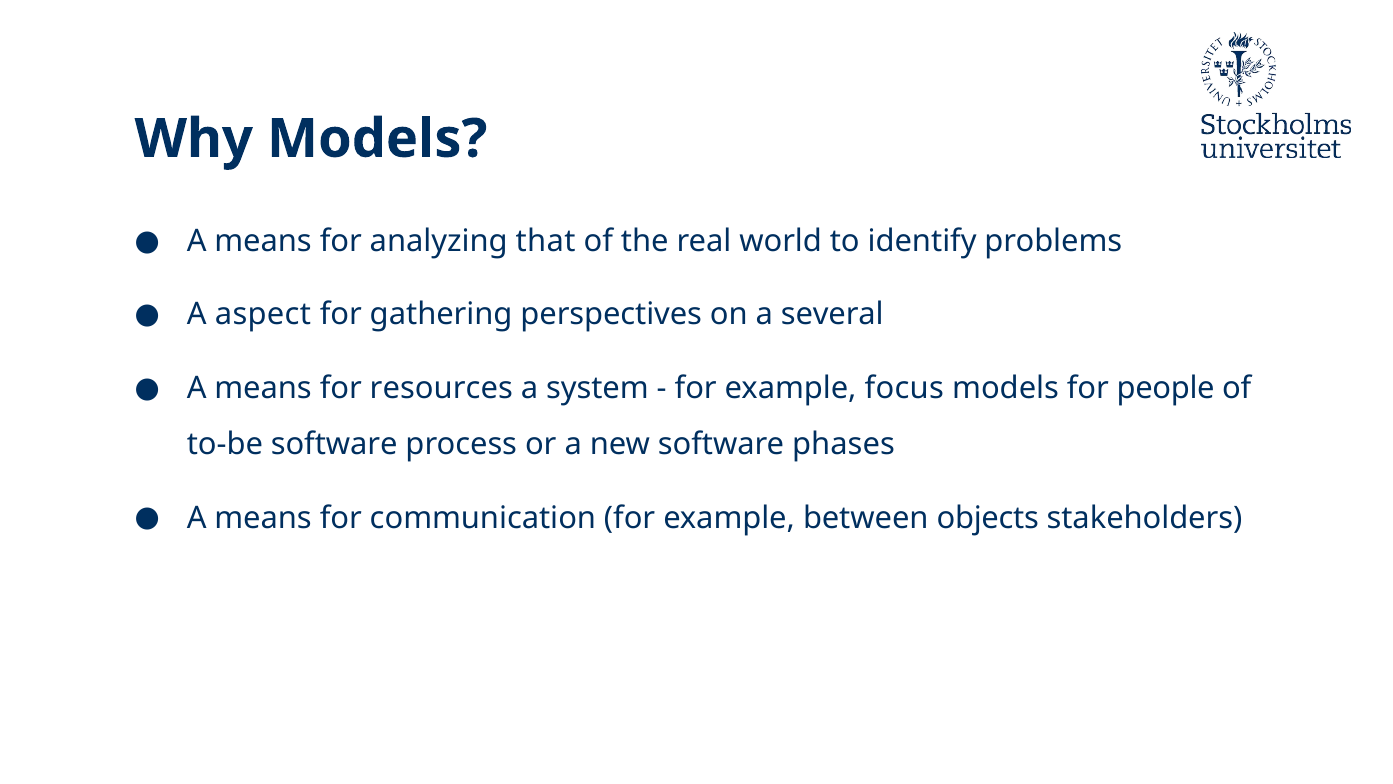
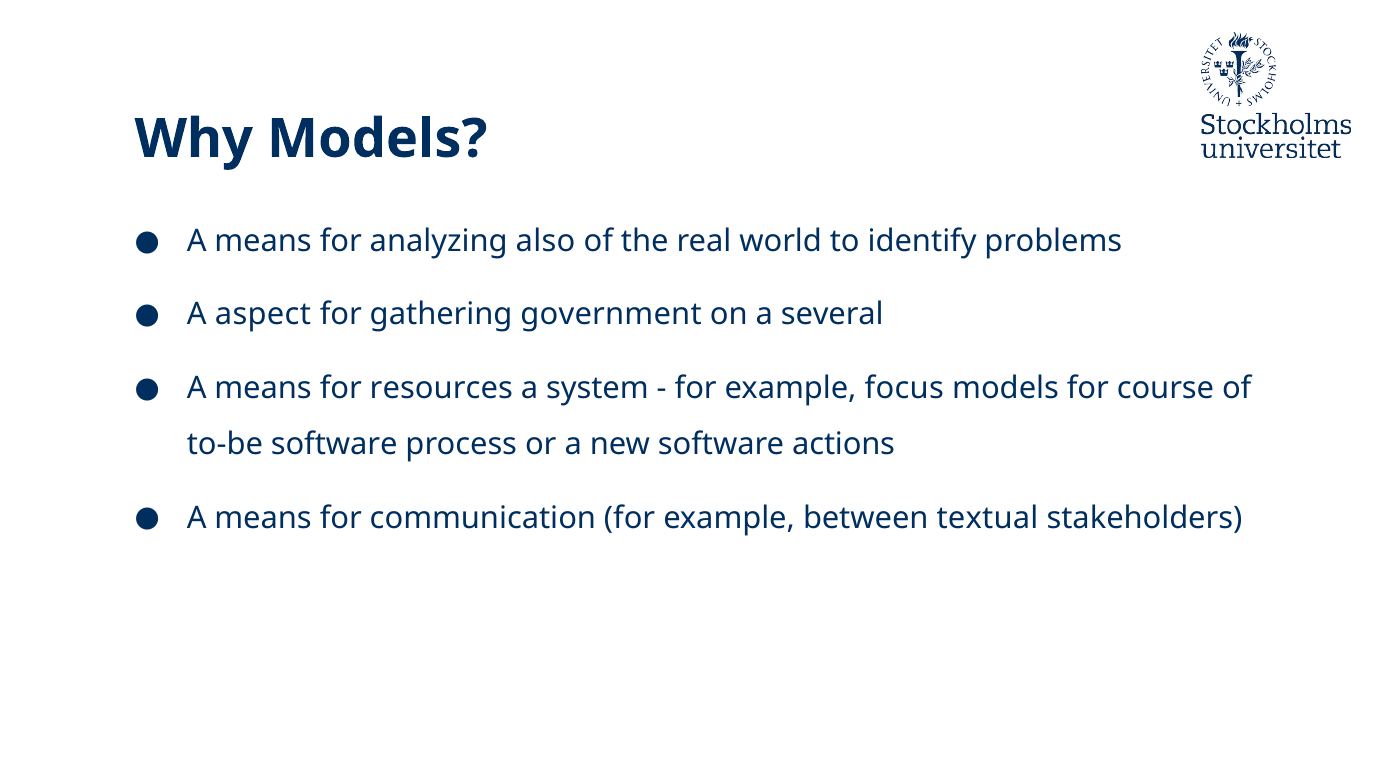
that: that -> also
perspectives: perspectives -> government
people: people -> course
phases: phases -> actions
objects: objects -> textual
